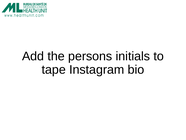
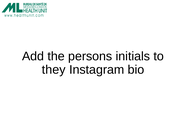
tape: tape -> they
